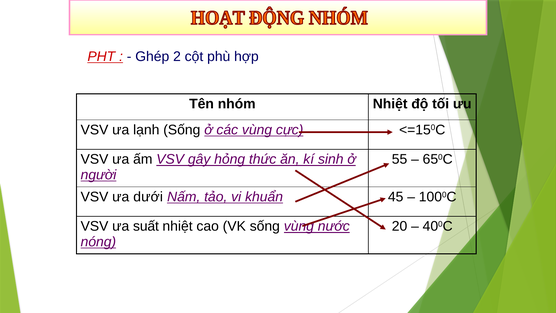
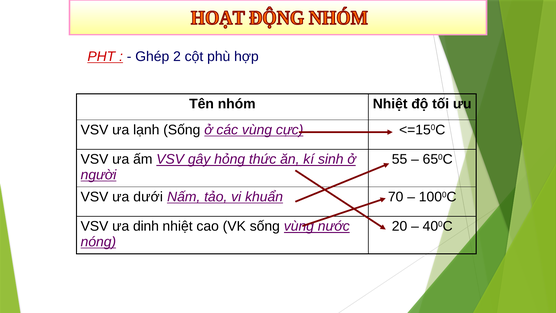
45: 45 -> 70
suất: suất -> dinh
